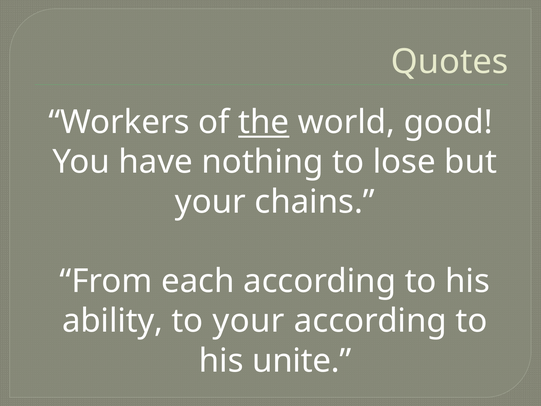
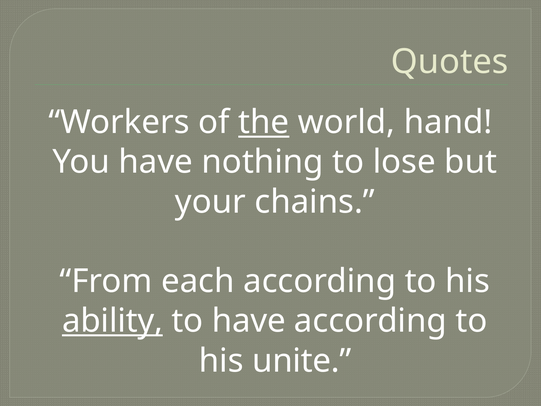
good: good -> hand
ability underline: none -> present
to your: your -> have
